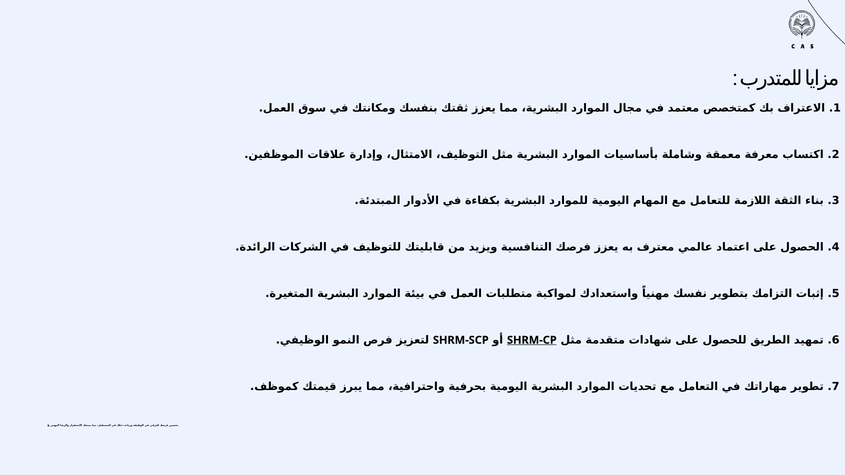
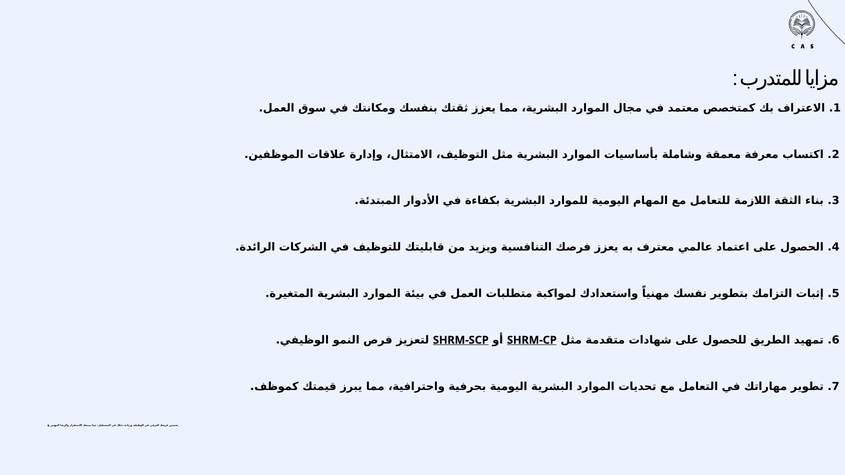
SHRM-SCP underline: none -> present
